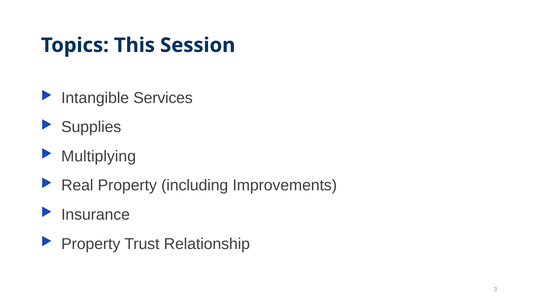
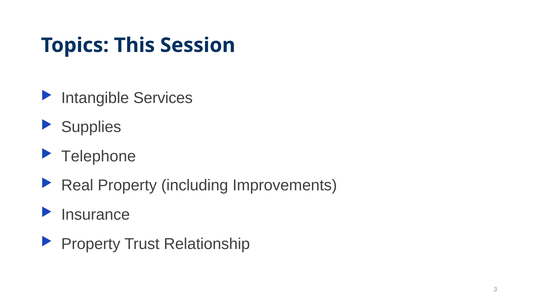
Multiplying: Multiplying -> Telephone
